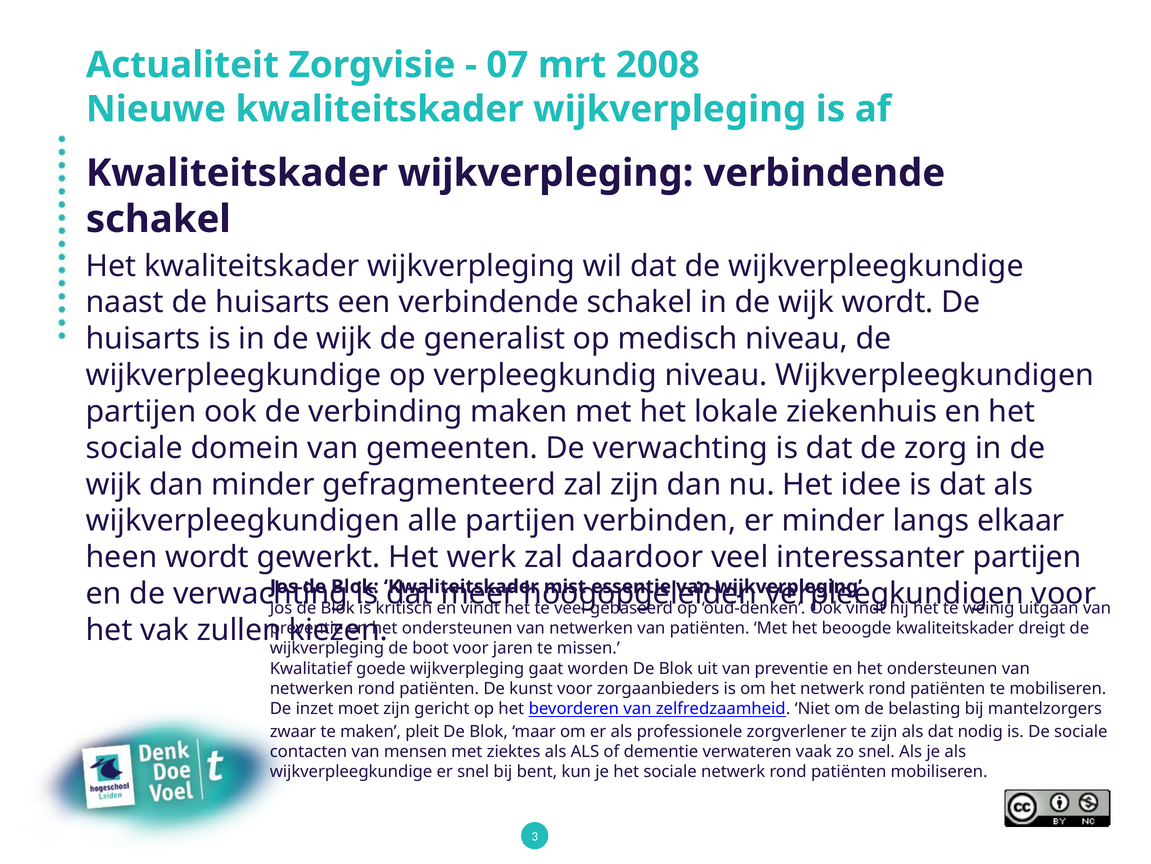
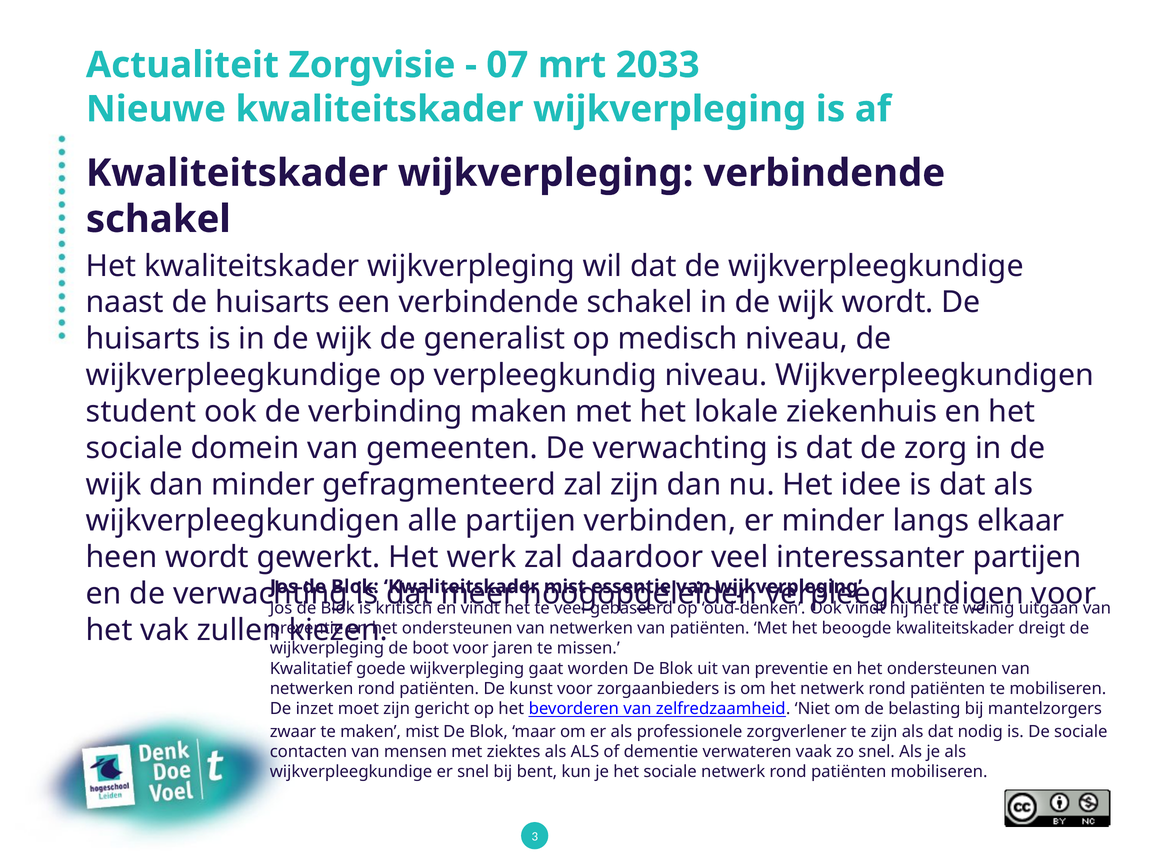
2008: 2008 -> 2033
partijen at (141, 411): partijen -> student
maken pleit: pleit -> mist
